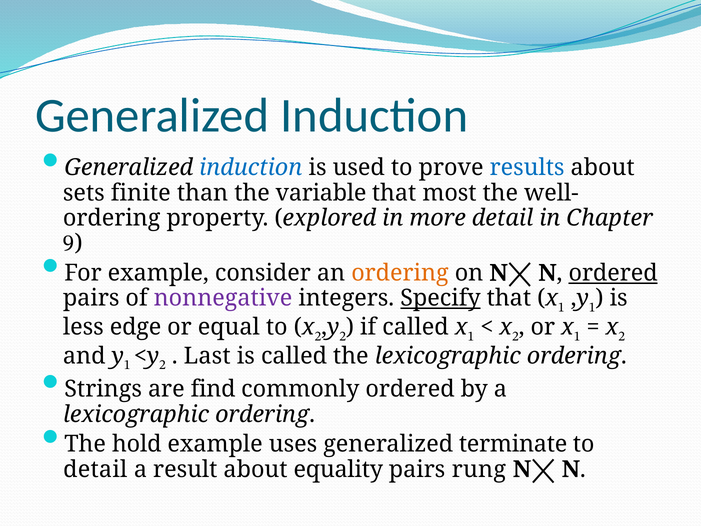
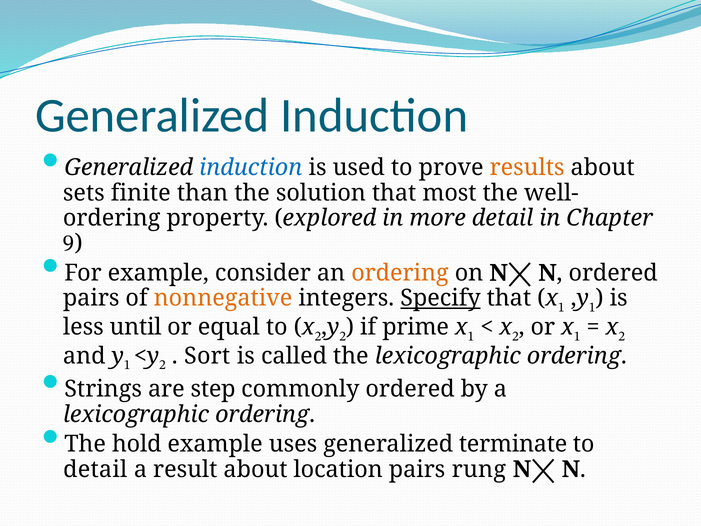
results colour: blue -> orange
variable: variable -> solution
ordered at (613, 273) underline: present -> none
nonnegative colour: purple -> orange
edge: edge -> until
if called: called -> prime
Last: Last -> Sort
find: find -> step
equality: equality -> location
